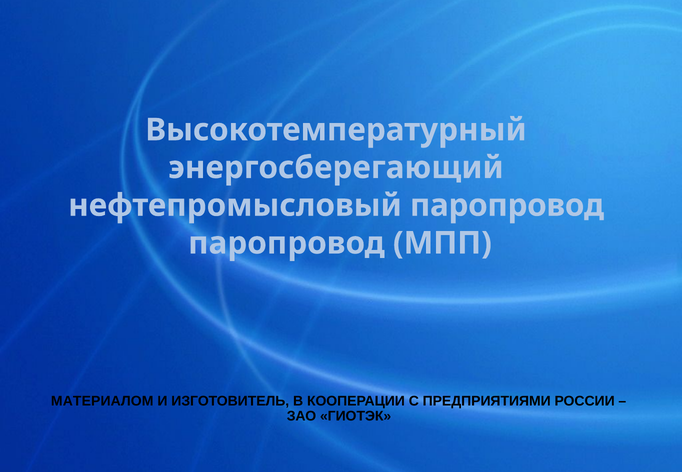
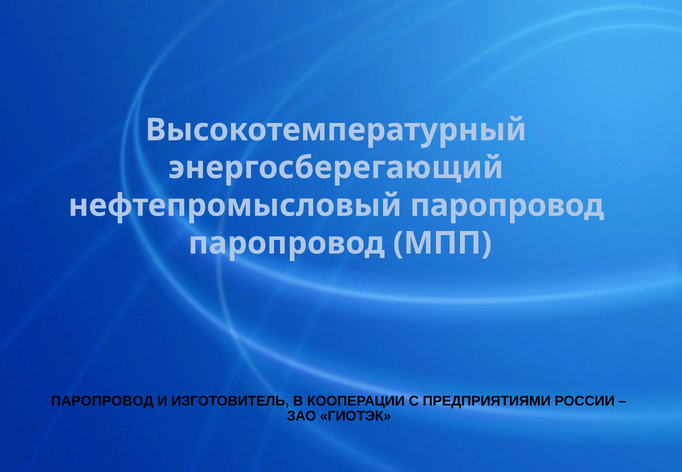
МАТЕРИАЛОМ at (102, 401): МАТЕРИАЛОМ -> ПАРОПРОВОД
